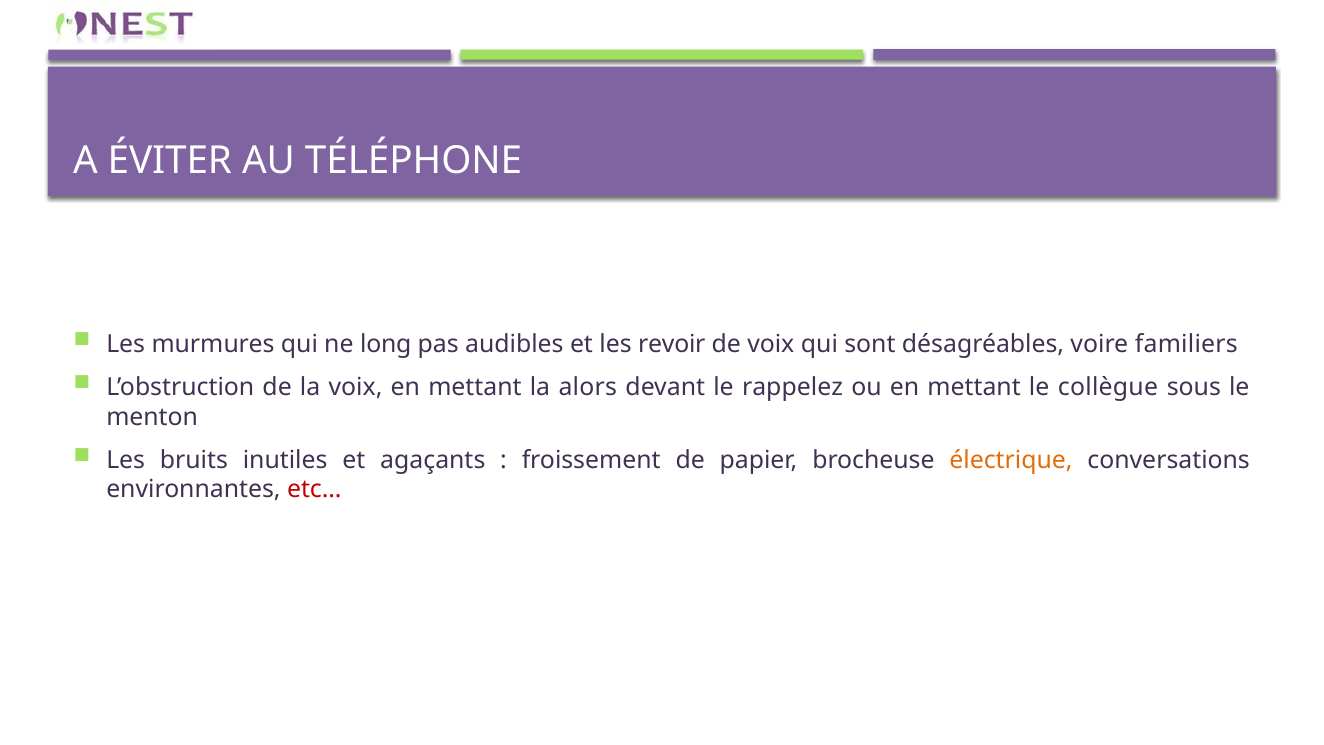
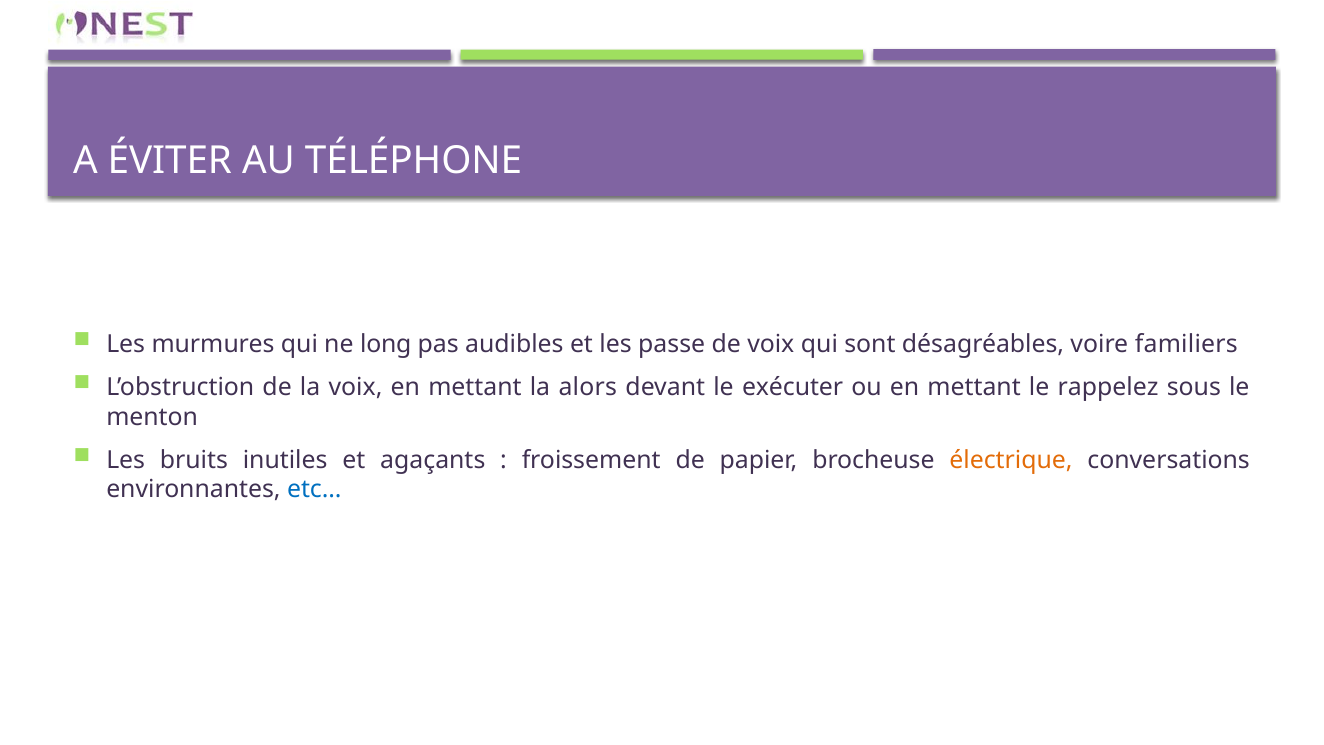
revoir: revoir -> passe
rappelez: rappelez -> exécuter
collègue: collègue -> rappelez
etc… colour: red -> blue
